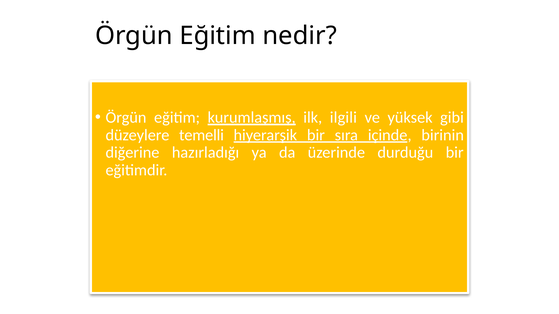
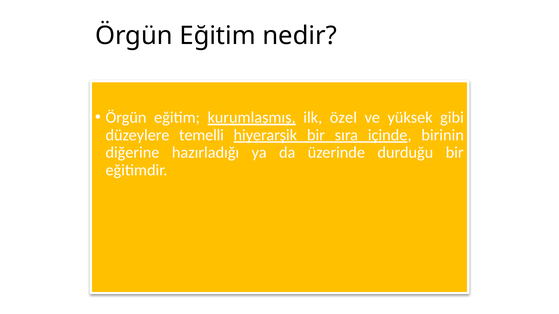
ilgili: ilgili -> özel
